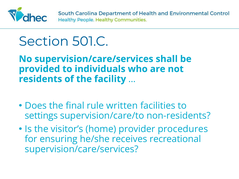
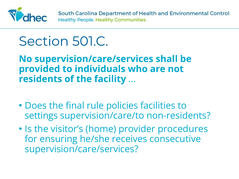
written: written -> policies
recreational: recreational -> consecutive
